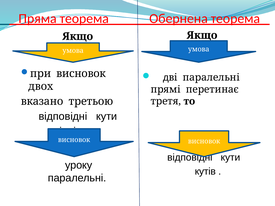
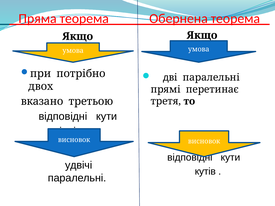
при висновок: висновок -> потрібно
уроку: уроку -> удвічі
